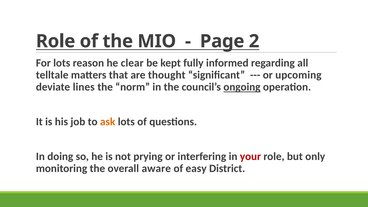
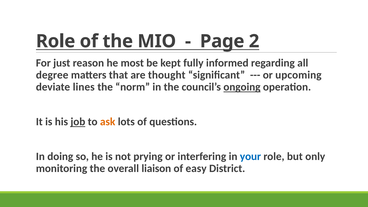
For lots: lots -> just
clear: clear -> most
telltale: telltale -> degree
job underline: none -> present
your colour: red -> blue
aware: aware -> liaison
